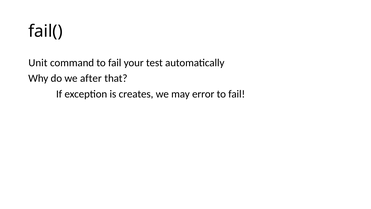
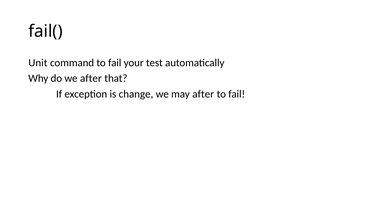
creates: creates -> change
may error: error -> after
